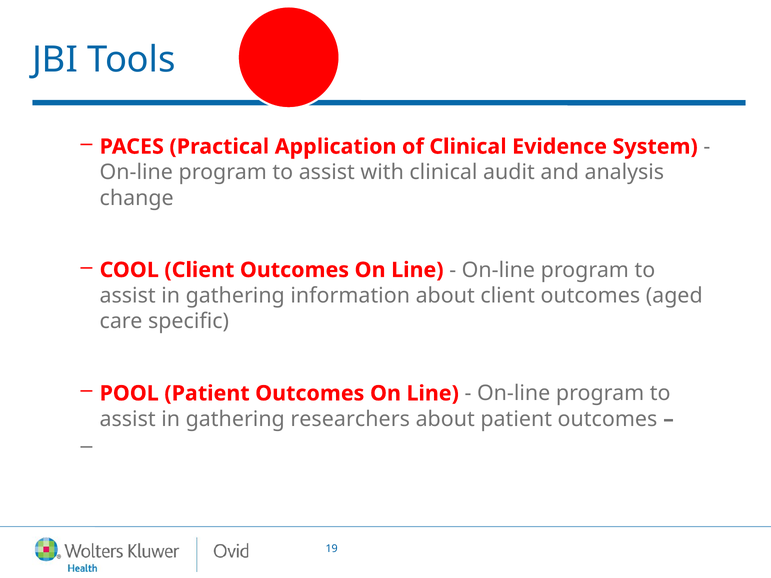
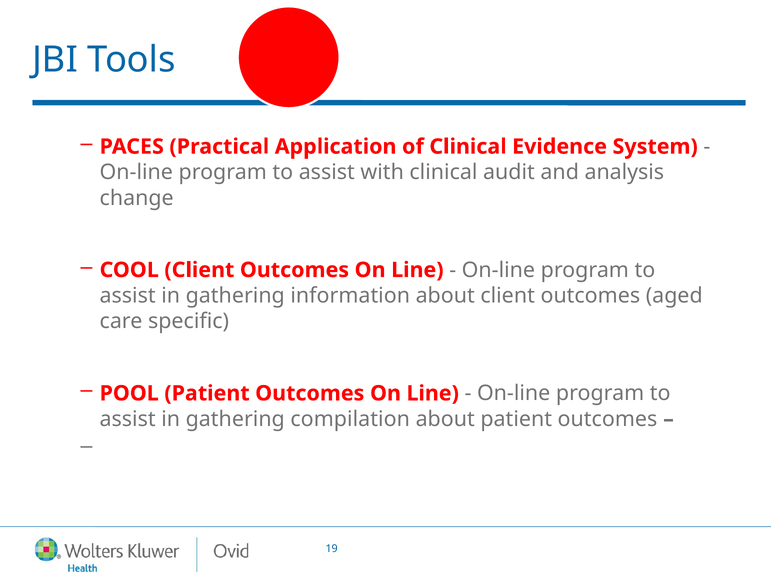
researchers: researchers -> compilation
